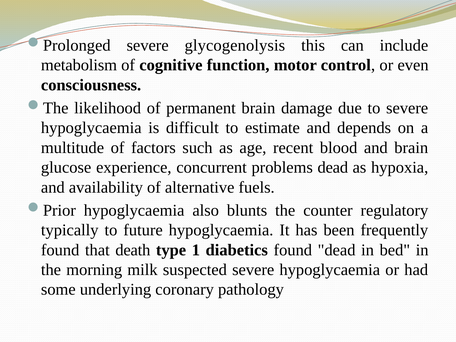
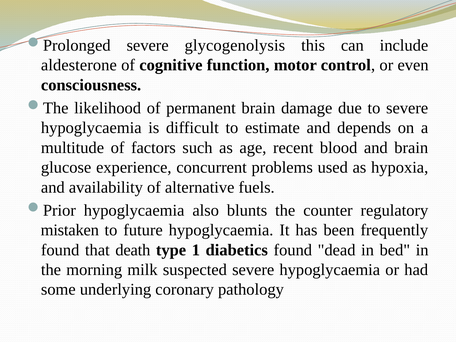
metabolism: metabolism -> aldesterone
problems dead: dead -> used
typically: typically -> mistaken
